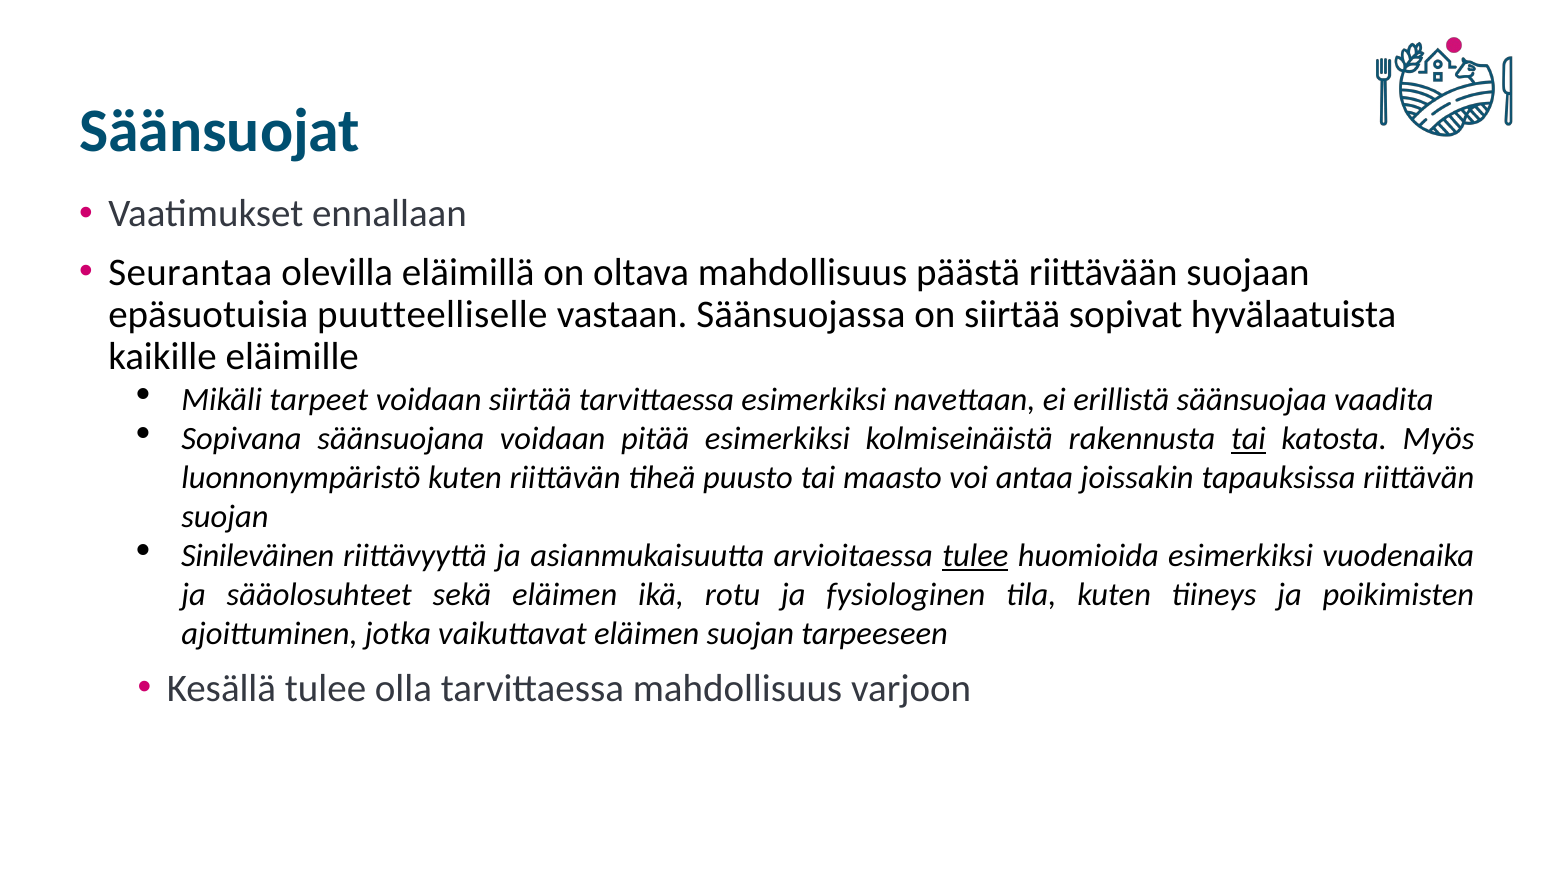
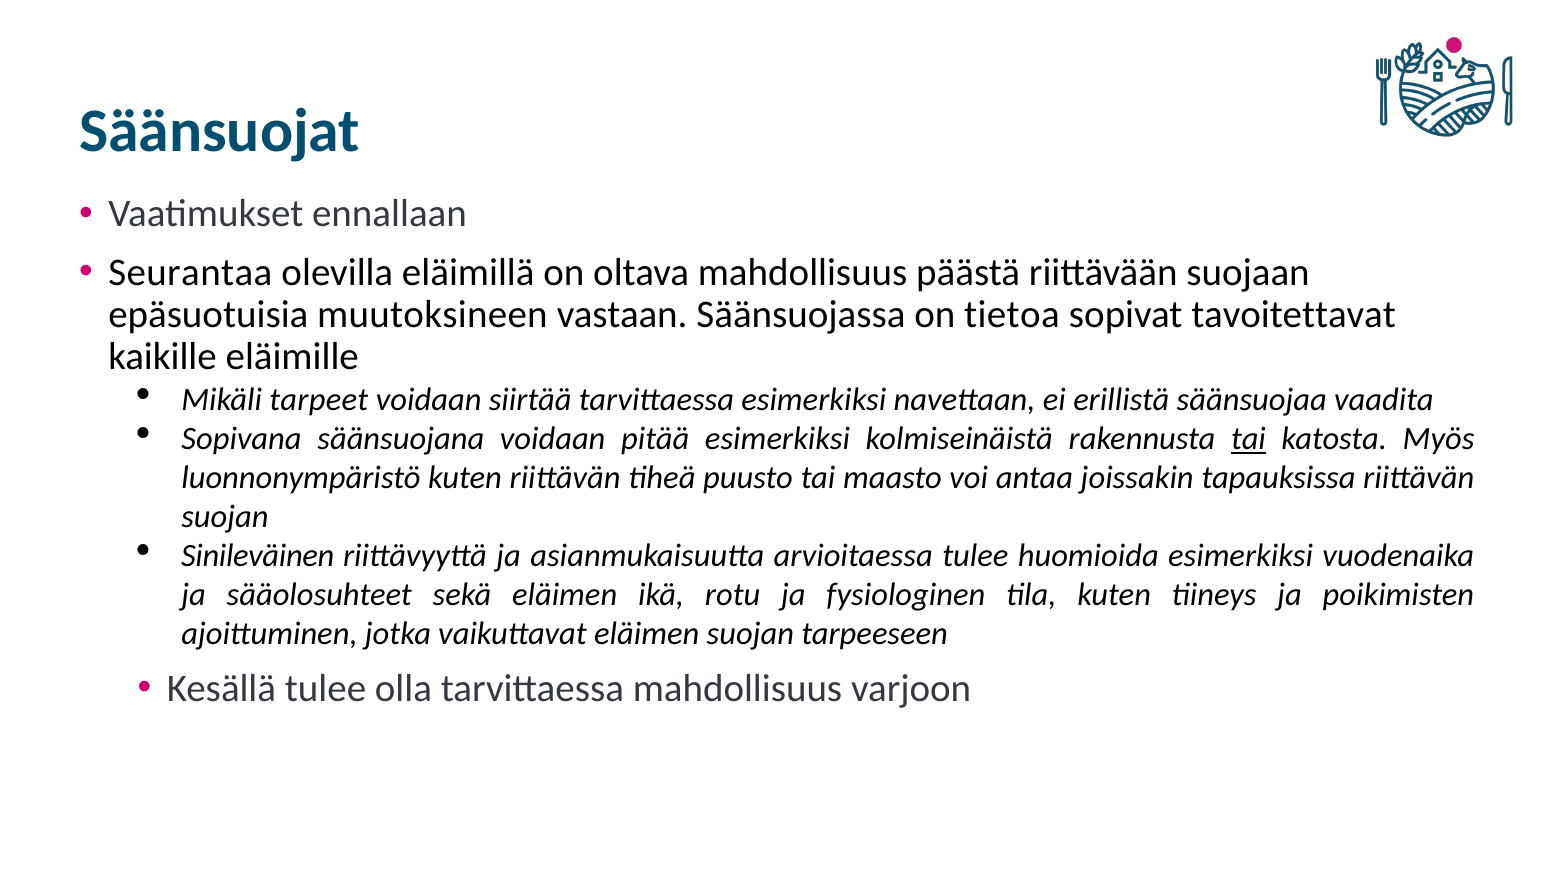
puutteelliselle: puutteelliselle -> muutoksineen
on siirtää: siirtää -> tietoa
hyvälaatuista: hyvälaatuista -> tavoitettavat
tulee at (975, 556) underline: present -> none
